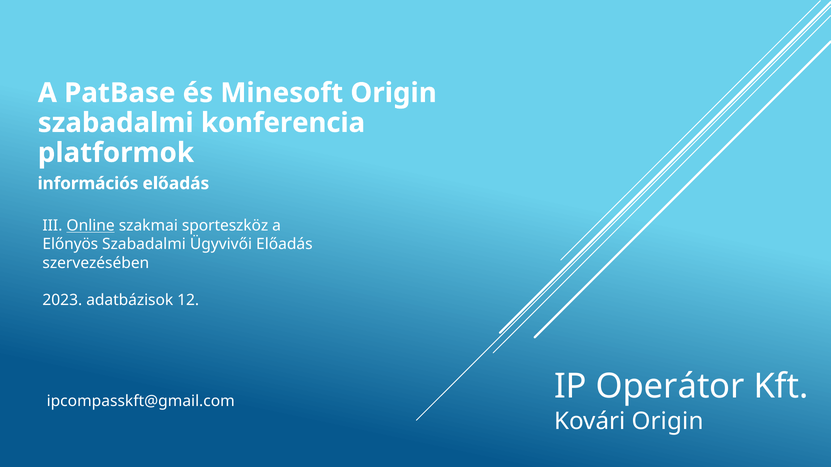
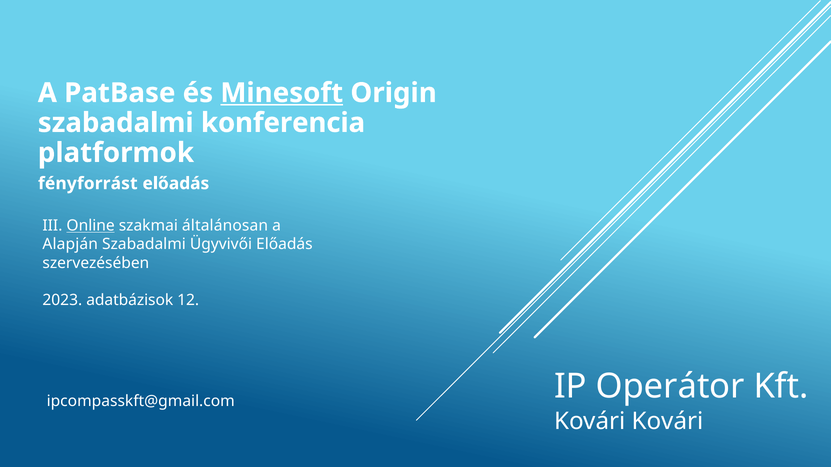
Minesoft underline: none -> present
információs: információs -> fényforrást
sporteszköz: sporteszköz -> általánosan
Előnyös: Előnyös -> Alapján
Kovári Origin: Origin -> Kovári
